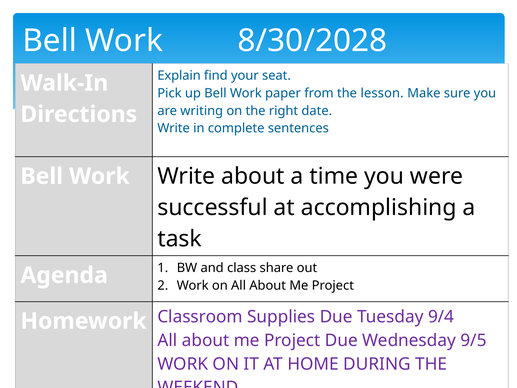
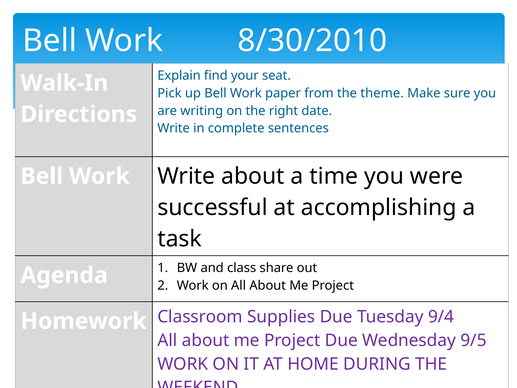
8/30/2028: 8/30/2028 -> 8/30/2010
lesson: lesson -> theme
